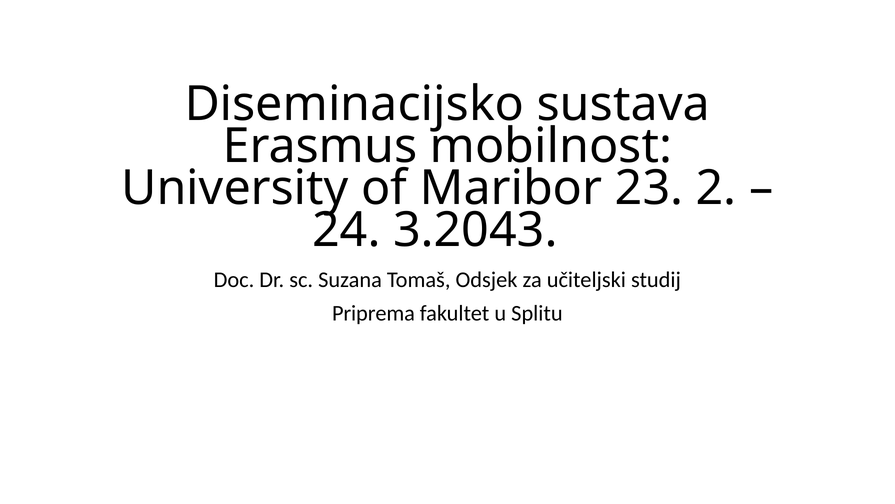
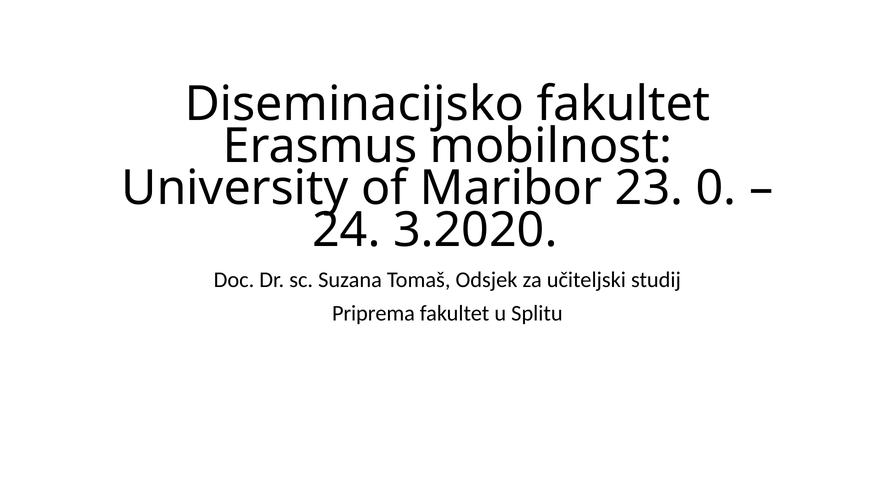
Diseminacijsko sustava: sustava -> fakultet
2: 2 -> 0
3.2043: 3.2043 -> 3.2020
